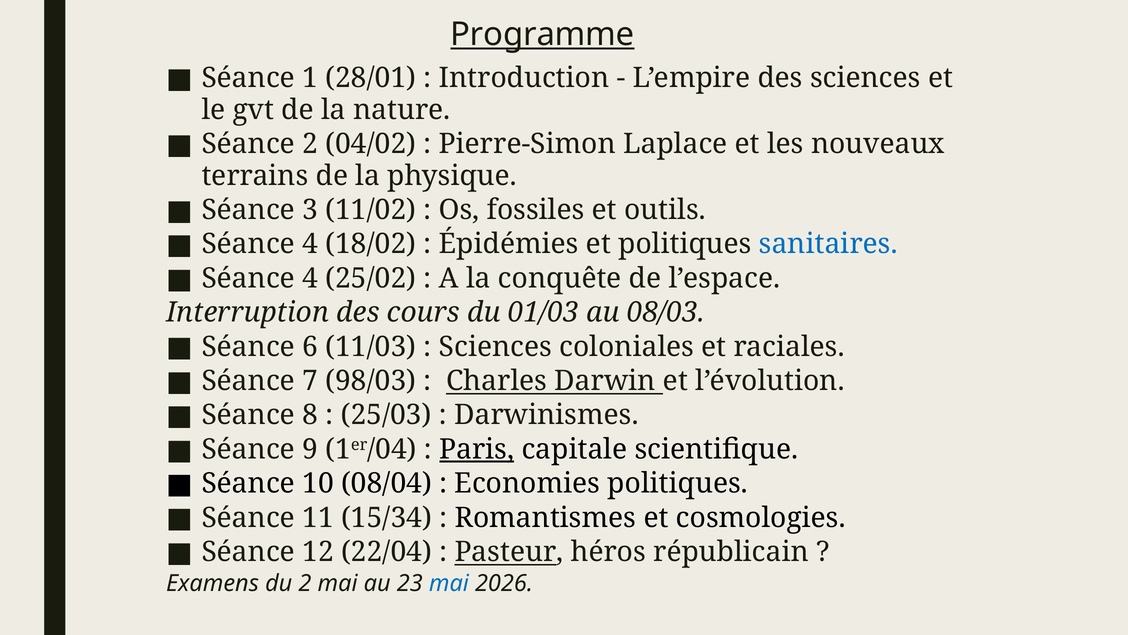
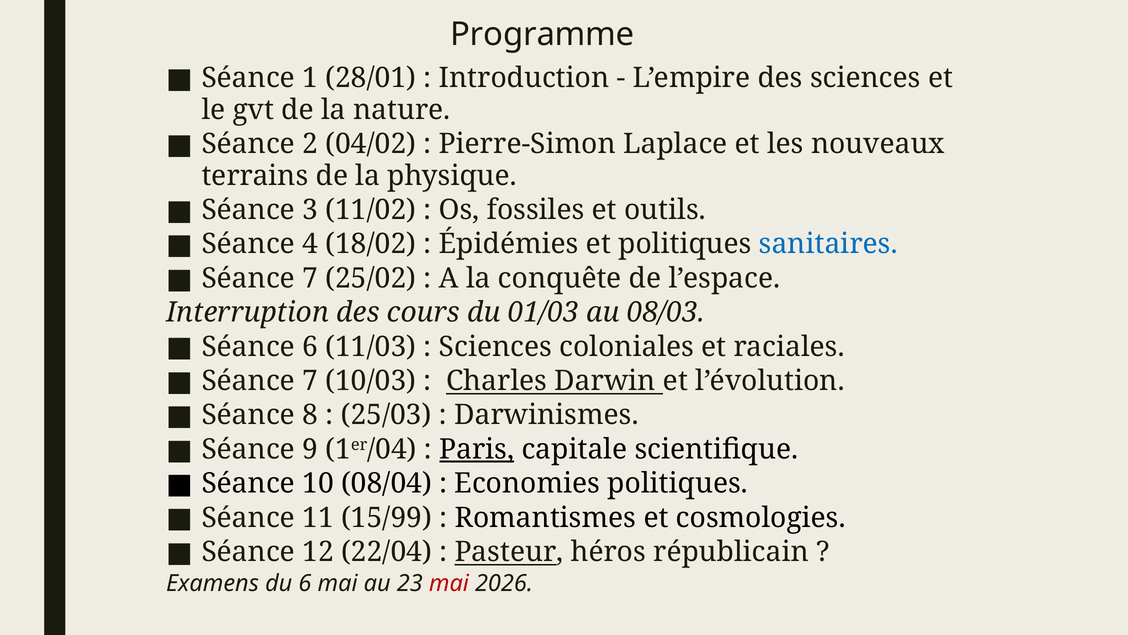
Programme underline: present -> none
4 at (310, 278): 4 -> 7
98/03: 98/03 -> 10/03
15/34: 15/34 -> 15/99
du 2: 2 -> 6
mai at (449, 583) colour: blue -> red
